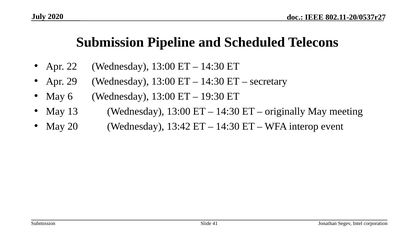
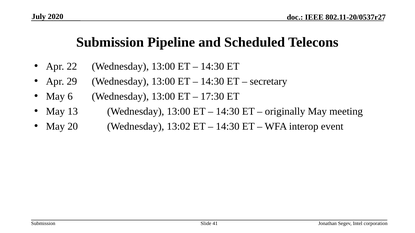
19:30: 19:30 -> 17:30
13:42: 13:42 -> 13:02
